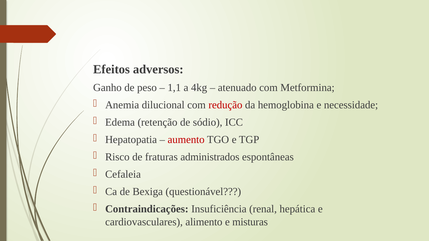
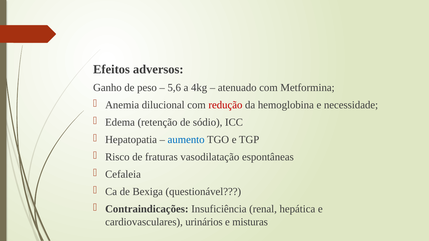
1,1: 1,1 -> 5,6
aumento colour: red -> blue
administrados: administrados -> vasodilatação
alimento: alimento -> urinários
